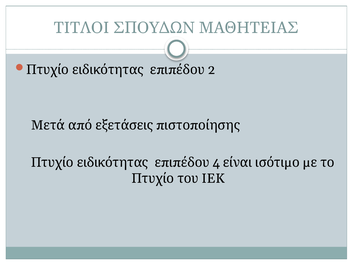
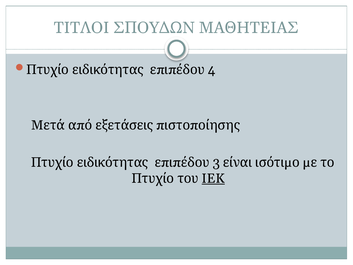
2: 2 -> 4
4: 4 -> 3
ΙΕΚ underline: none -> present
